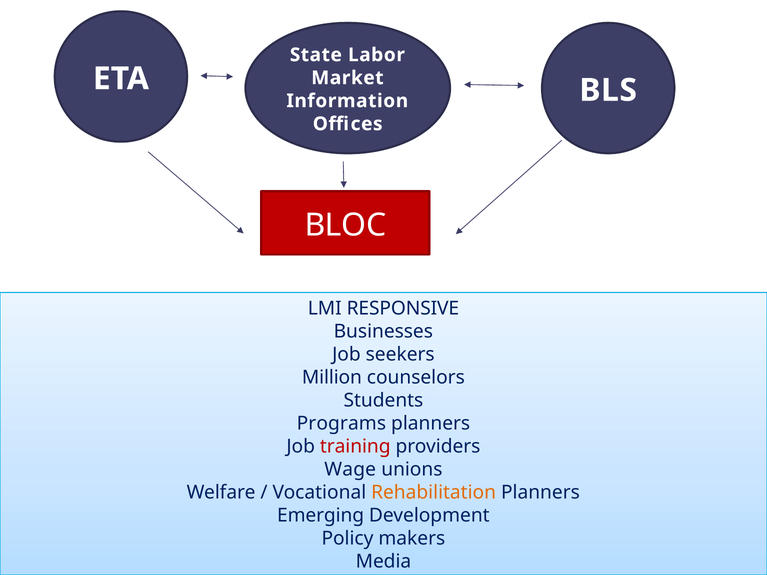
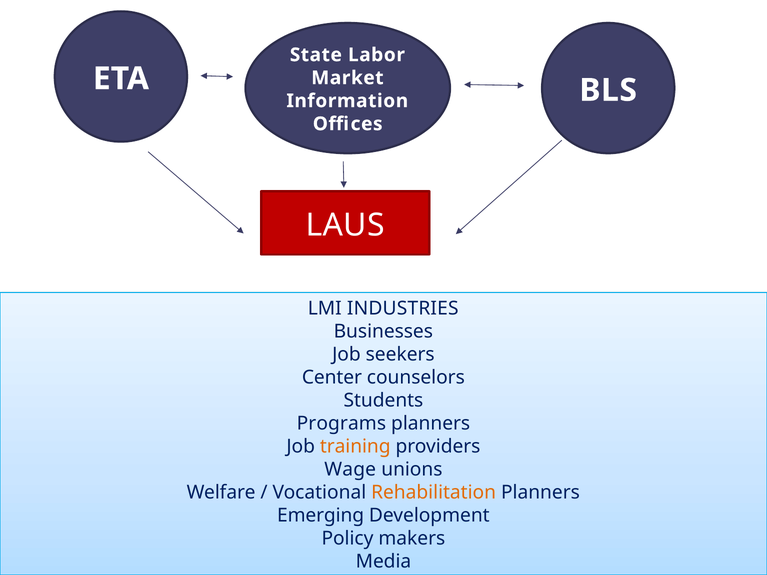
BLOC: BLOC -> LAUS
RESPONSIVE: RESPONSIVE -> INDUSTRIES
Million: Million -> Center
training colour: red -> orange
